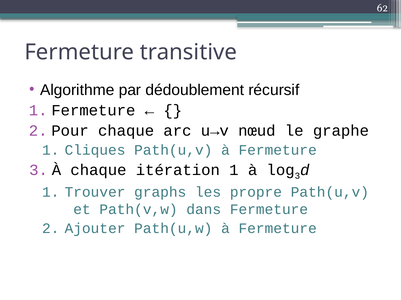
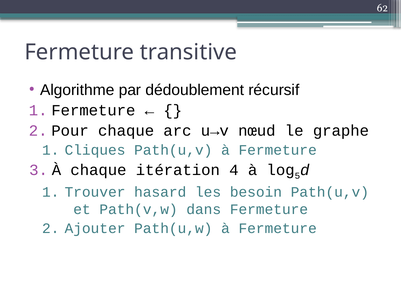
itération 1: 1 -> 4
3: 3 -> 5
graphs: graphs -> hasard
propre: propre -> besoin
